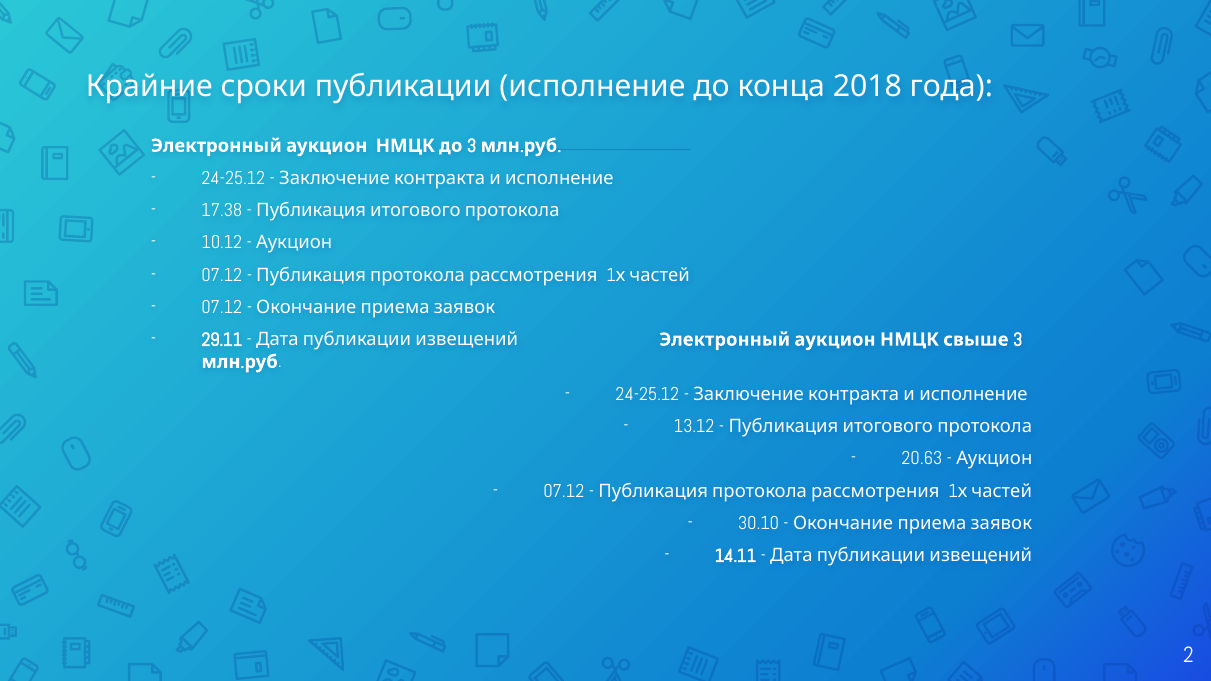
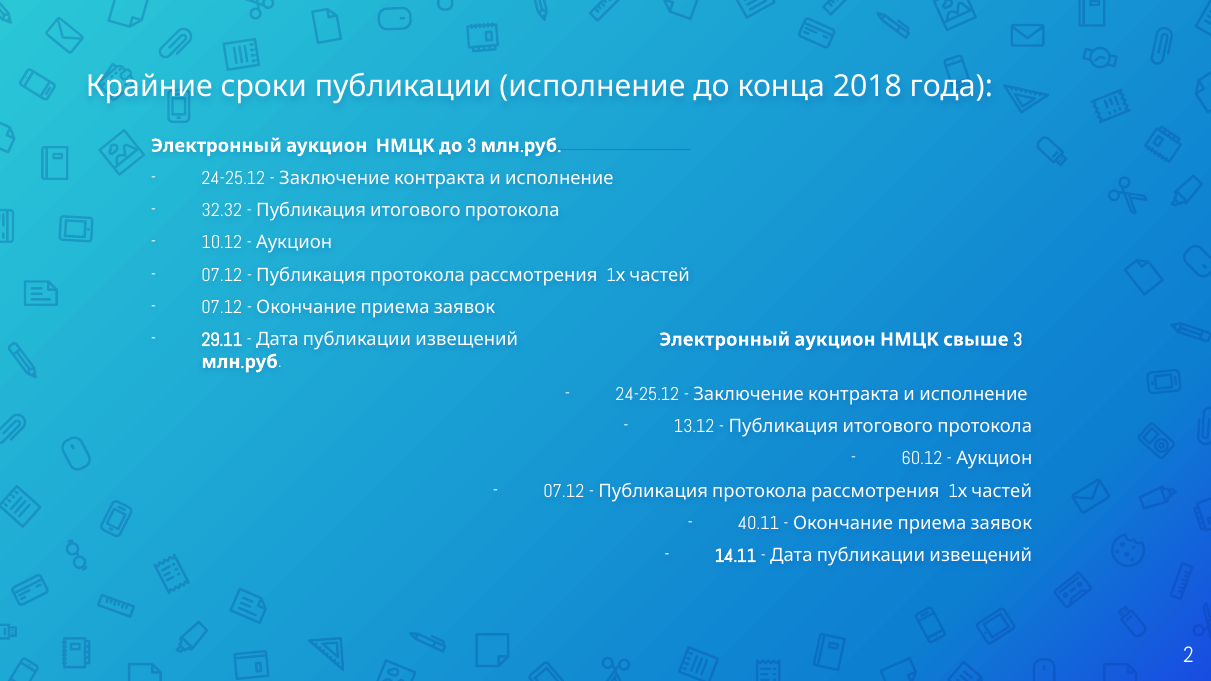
17.38: 17.38 -> 32.32
20.63: 20.63 -> 60.12
30.10: 30.10 -> 40.11
